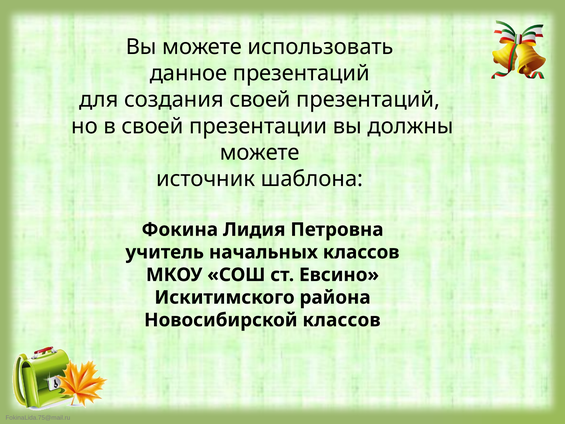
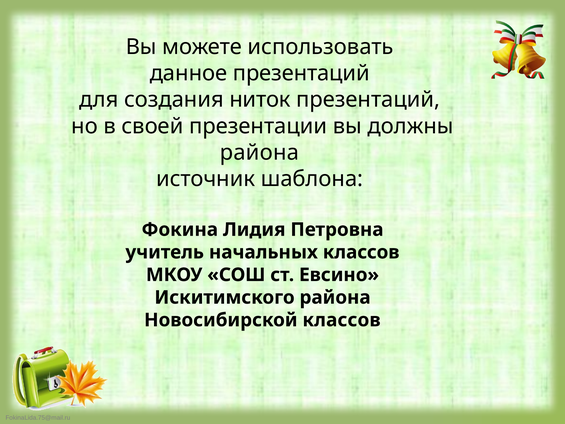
создания своей: своей -> ниток
можете at (260, 152): можете -> района
